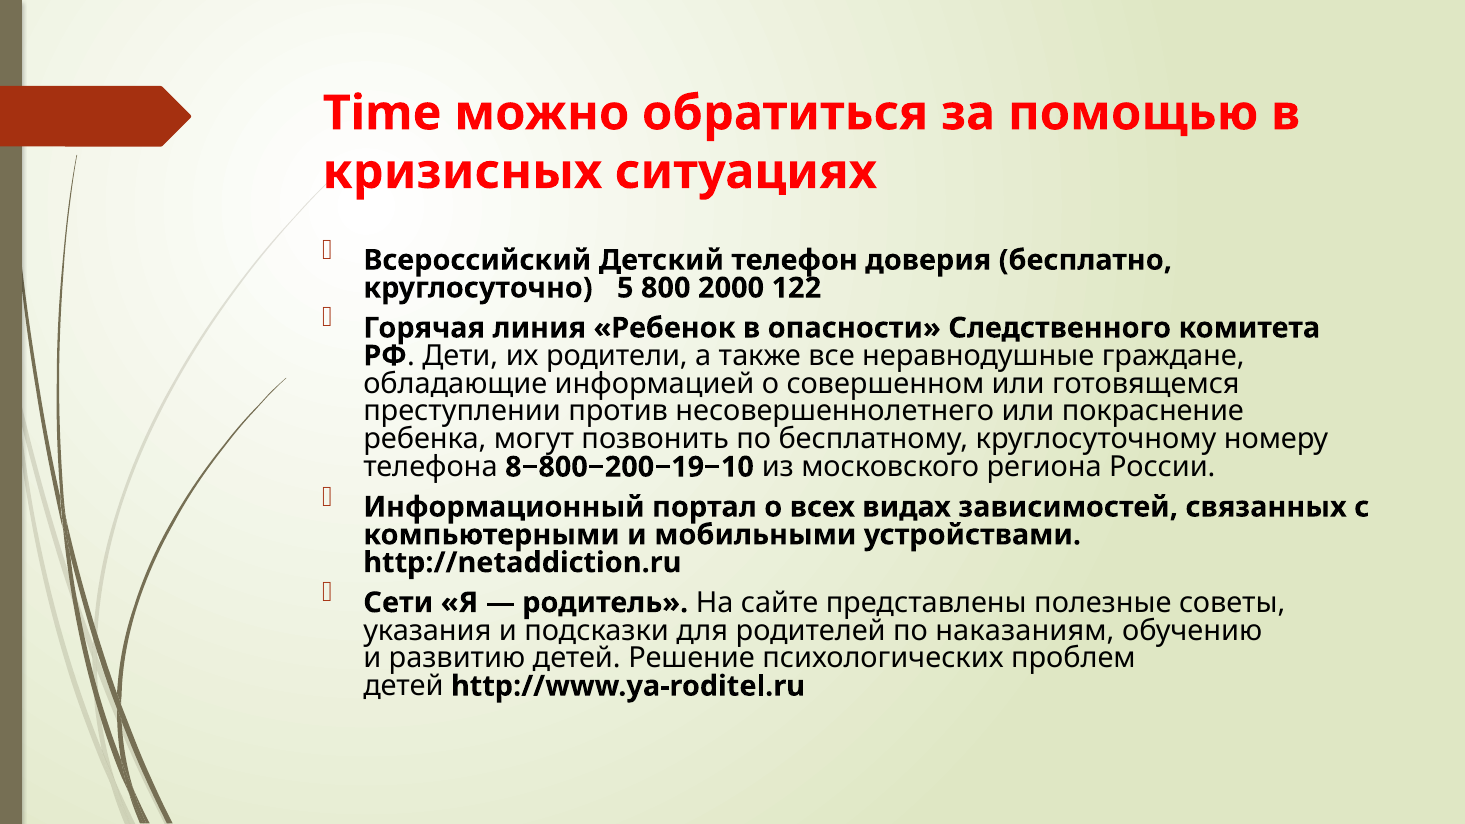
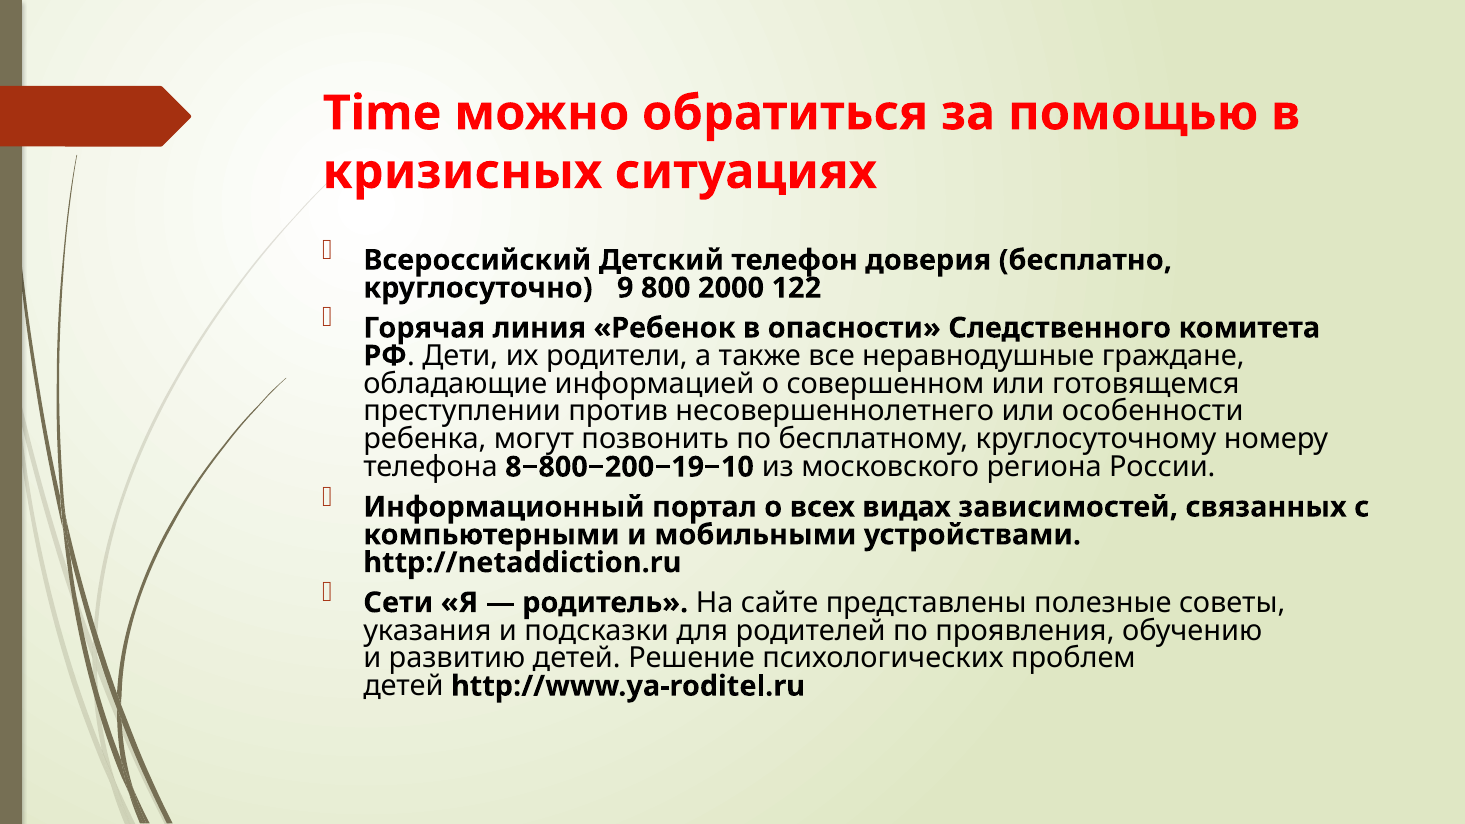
5: 5 -> 9
покраснение: покраснение -> особенности
наказаниям: наказаниям -> проявления
